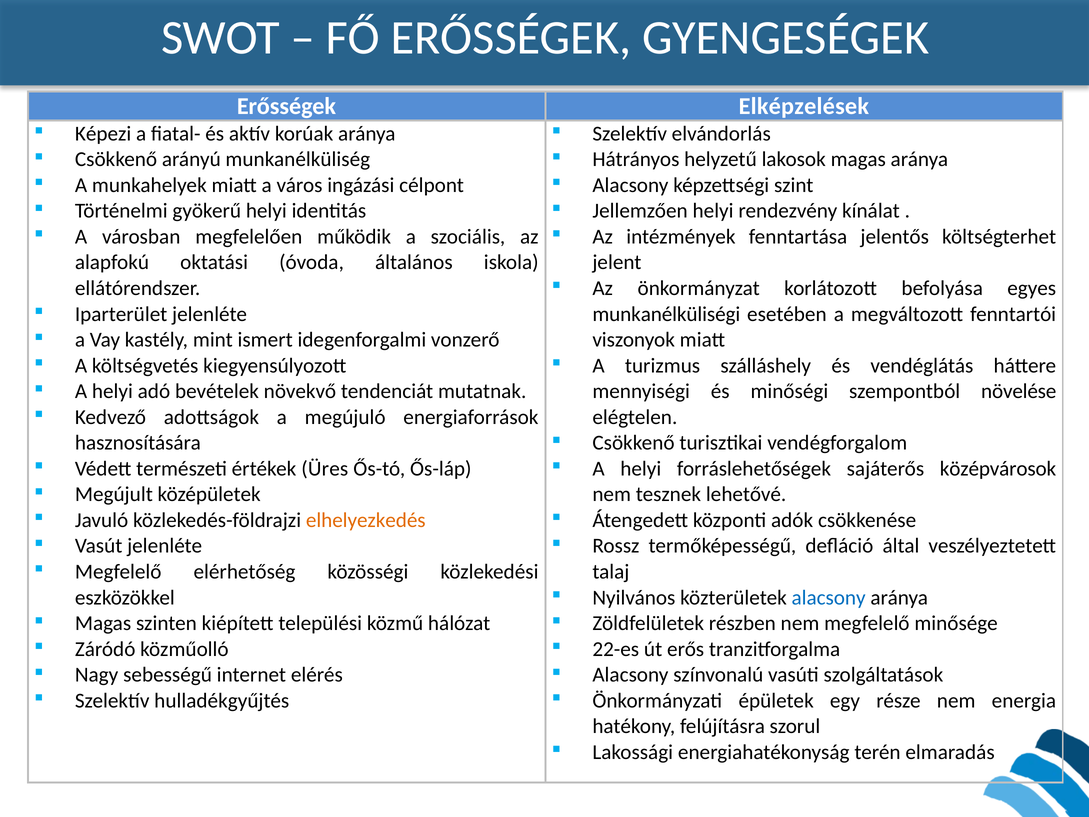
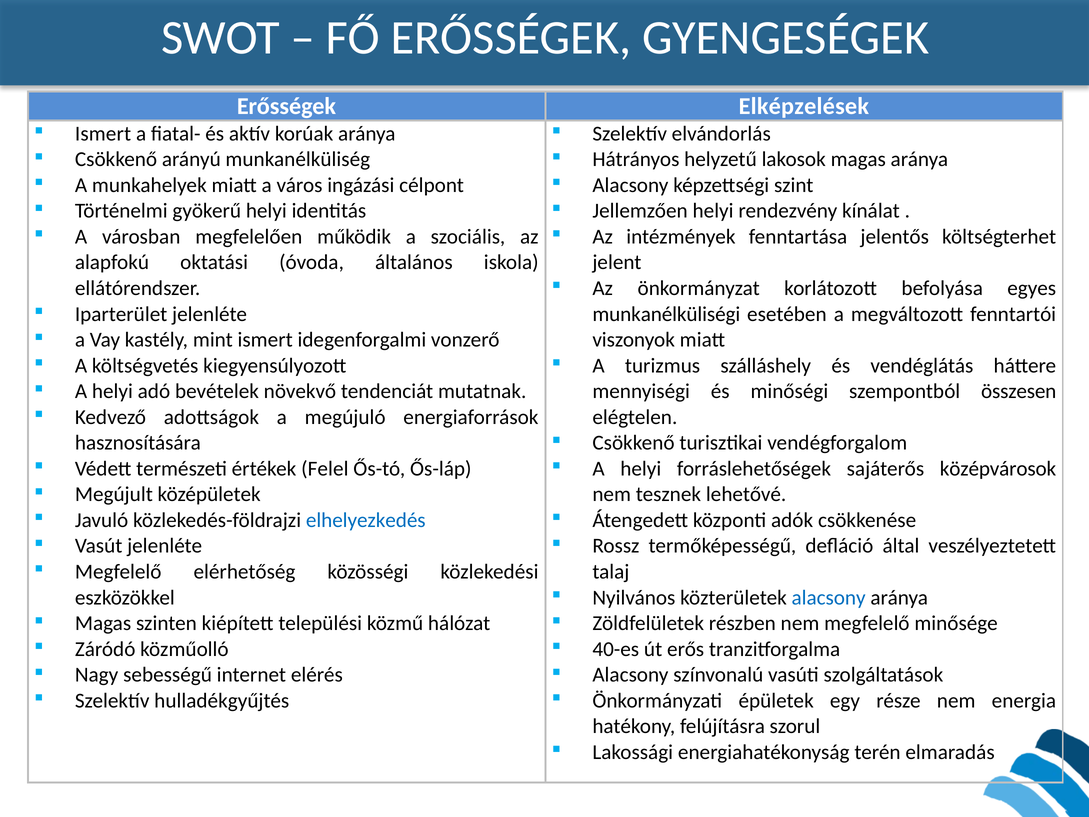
Képezi at (103, 134): Képezi -> Ismert
növelése: növelése -> összesen
Üres: Üres -> Felel
elhelyezkedés colour: orange -> blue
22-es: 22-es -> 40-es
